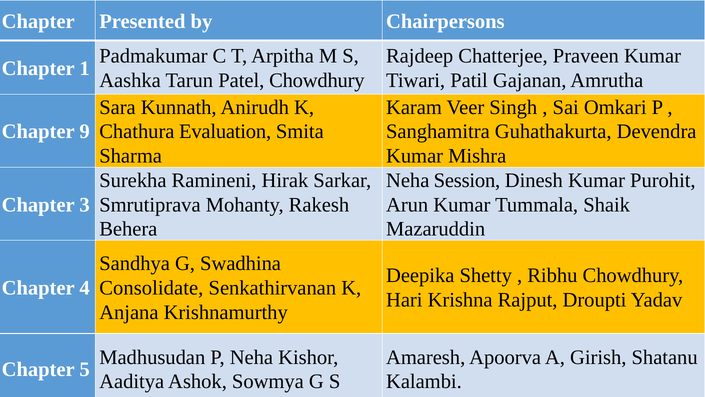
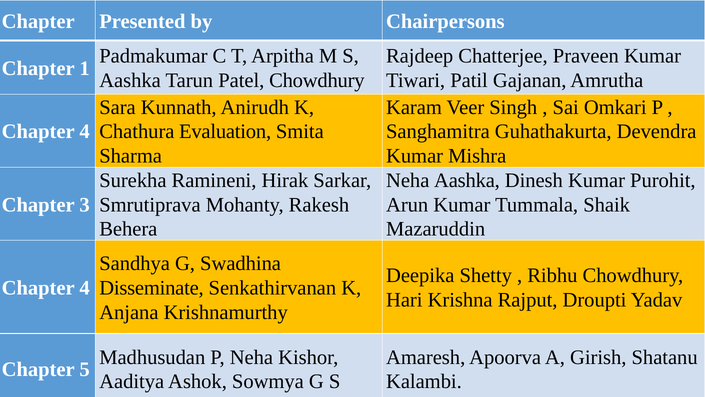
9 at (85, 131): 9 -> 4
Neha Session: Session -> Aashka
Consolidate: Consolidate -> Disseminate
